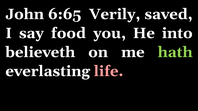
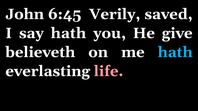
6:65: 6:65 -> 6:45
say food: food -> hath
into: into -> give
hath at (175, 52) colour: light green -> light blue
